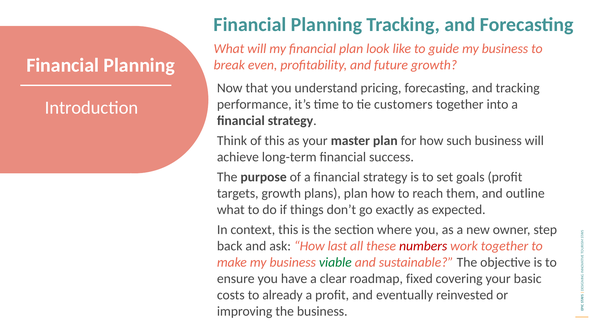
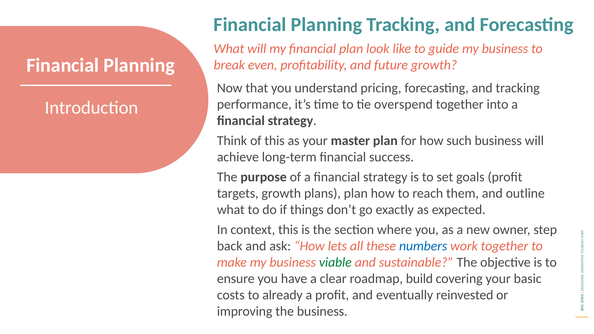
customers: customers -> overspend
last: last -> lets
numbers colour: red -> blue
fixed: fixed -> build
